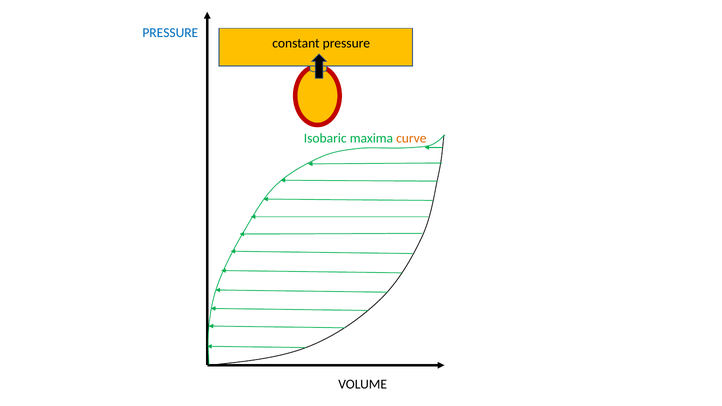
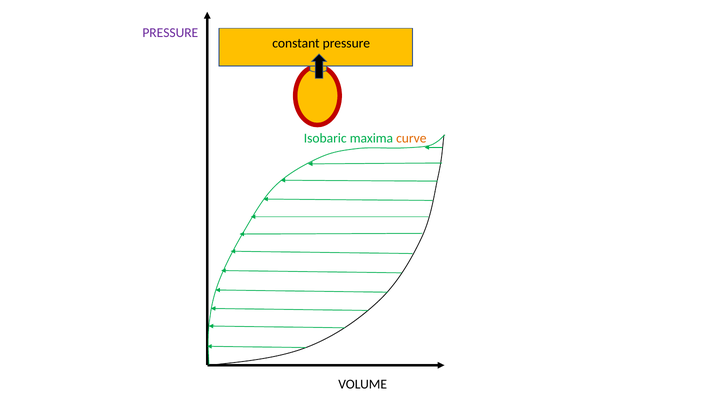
PRESSURE at (170, 33) colour: blue -> purple
